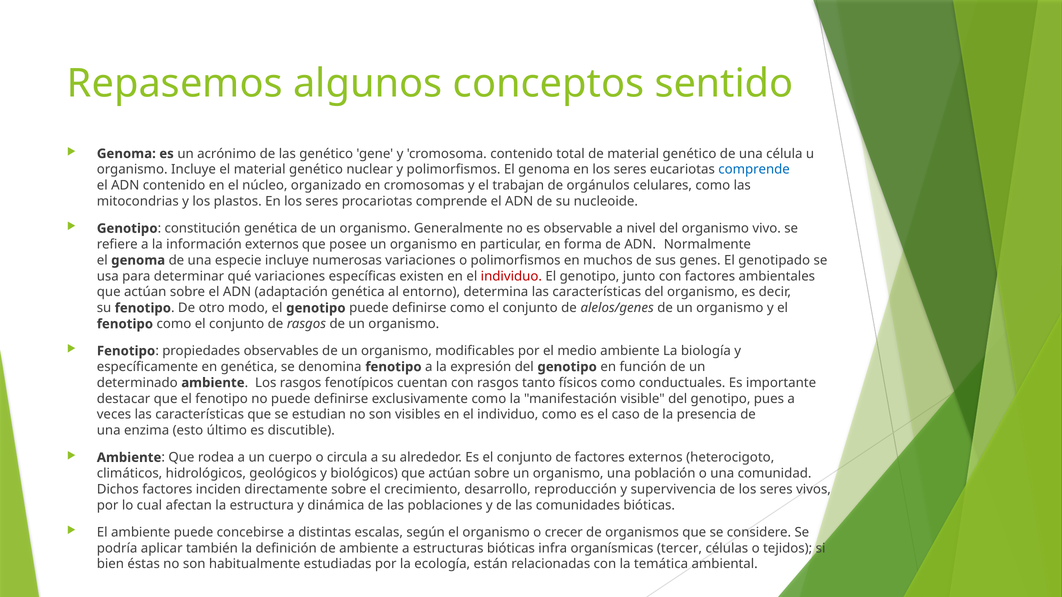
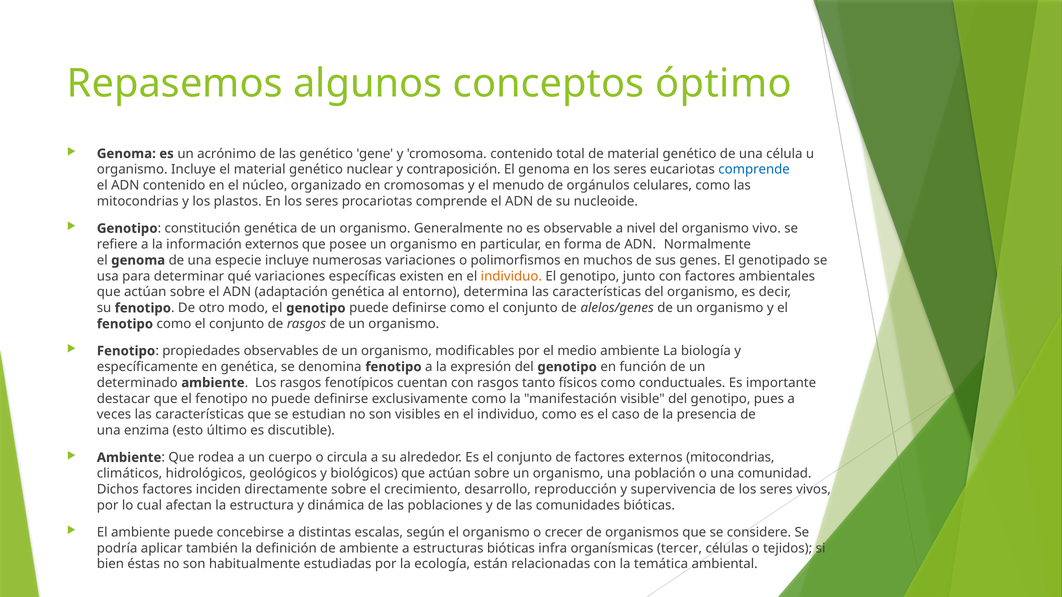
sentido: sentido -> óptimo
y polimorfismos: polimorfismos -> contraposición
trabajan: trabajan -> menudo
individuo at (511, 276) colour: red -> orange
externos heterocigoto: heterocigoto -> mitocondrias
